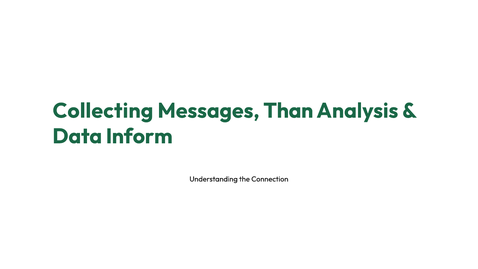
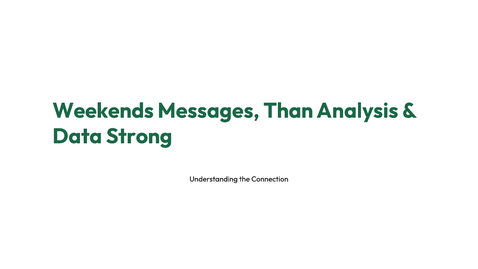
Collecting: Collecting -> Weekends
Inform: Inform -> Strong
